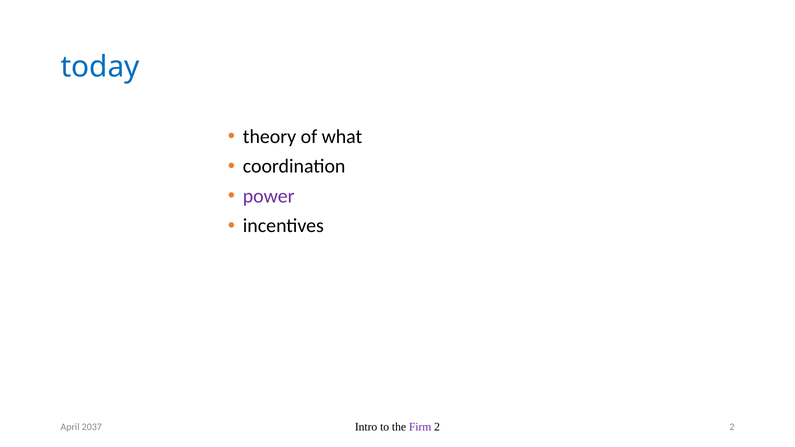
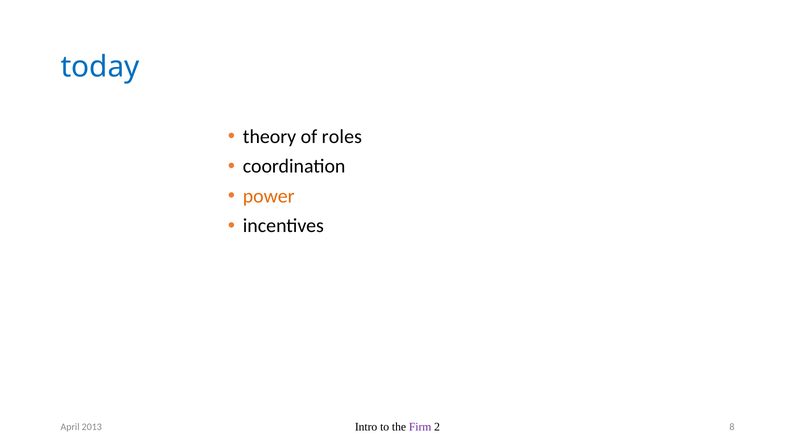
what: what -> roles
power colour: purple -> orange
2 2: 2 -> 8
2037: 2037 -> 2013
